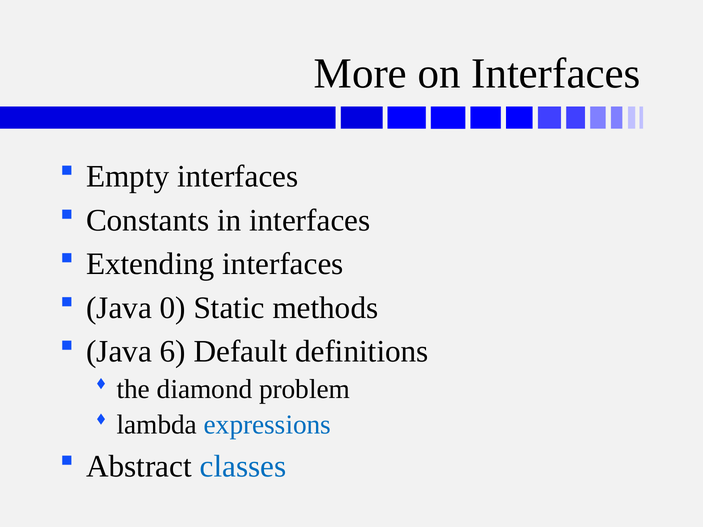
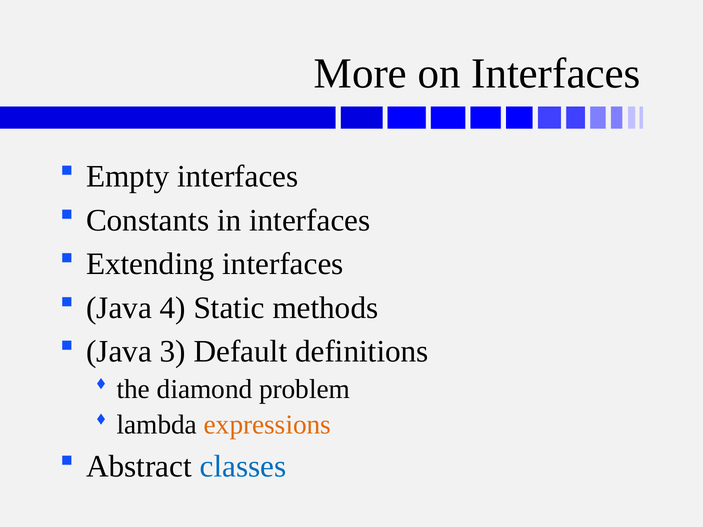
0: 0 -> 4
6: 6 -> 3
expressions colour: blue -> orange
